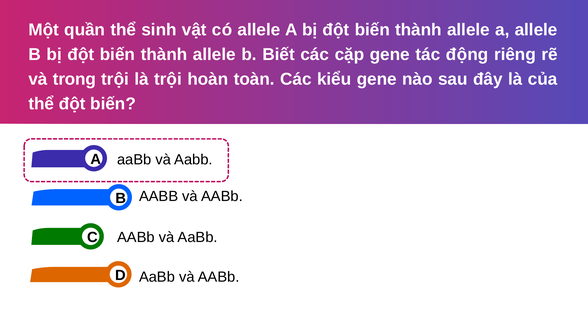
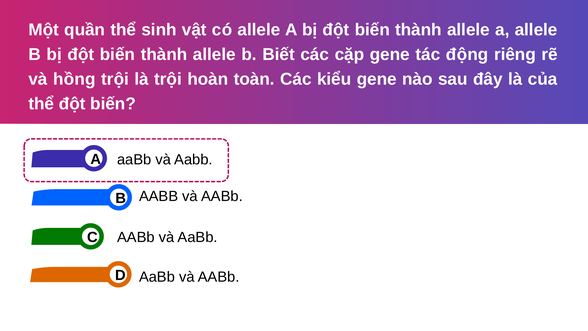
trong: trong -> hồng
